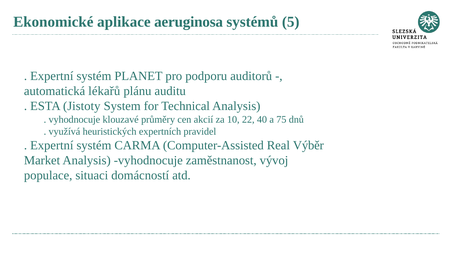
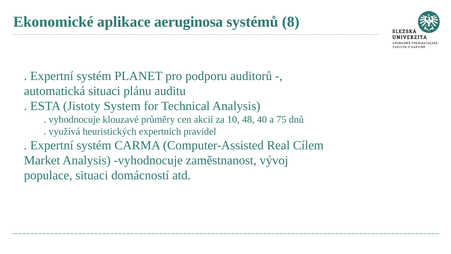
5: 5 -> 8
automatická lékařů: lékařů -> situaci
22: 22 -> 48
Výběr: Výběr -> Cílem
